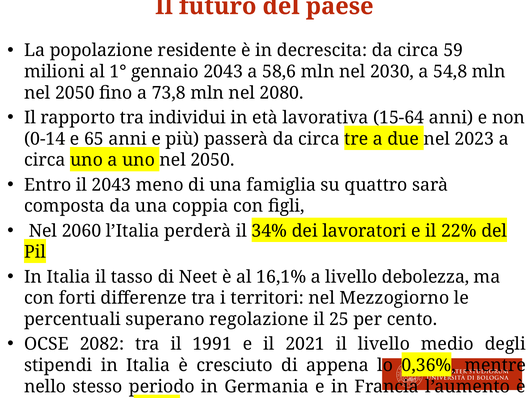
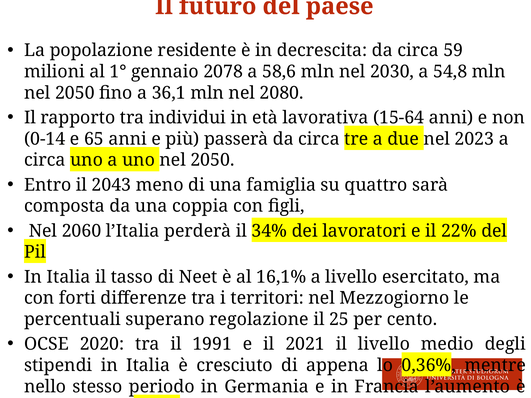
gennaio 2043: 2043 -> 2078
73,8: 73,8 -> 36,1
debolezza: debolezza -> esercitato
2082: 2082 -> 2020
